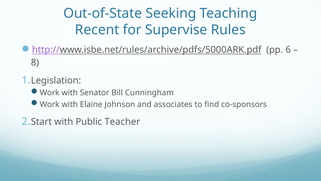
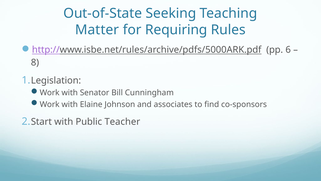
Recent: Recent -> Matter
Supervise: Supervise -> Requiring
